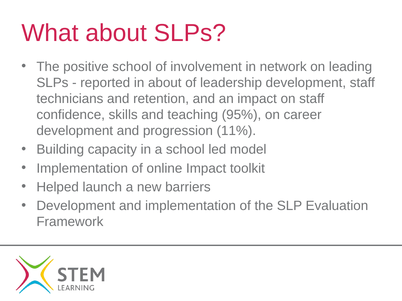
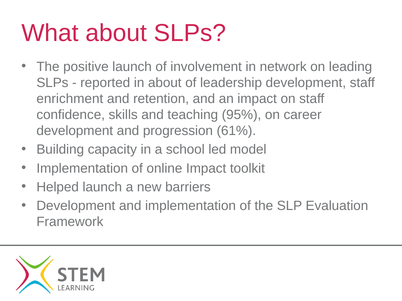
positive school: school -> launch
technicians: technicians -> enrichment
11%: 11% -> 61%
